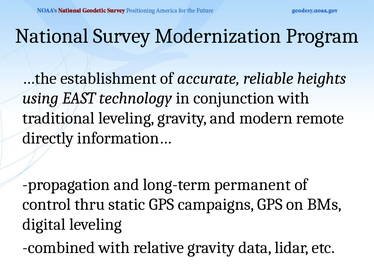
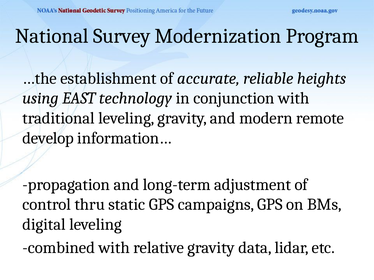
directly: directly -> develop
permanent: permanent -> adjustment
